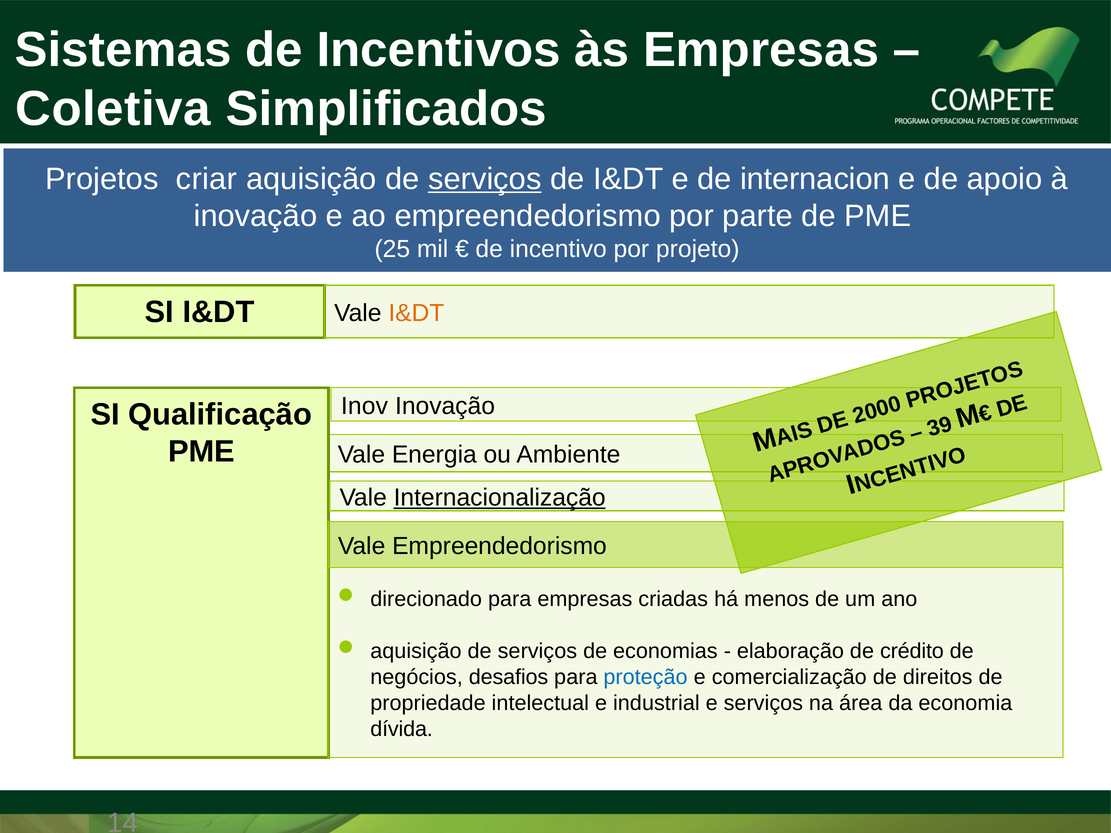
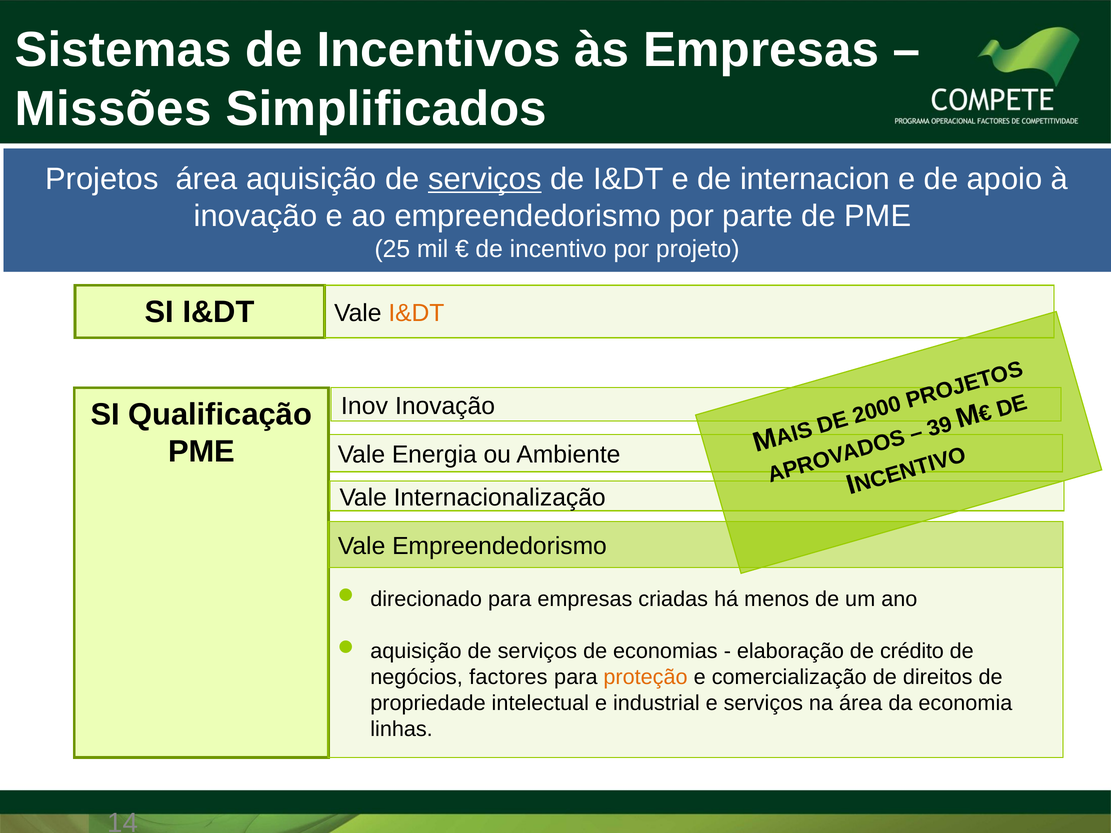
Coletiva: Coletiva -> Missões
Projetos criar: criar -> área
Internacionalização underline: present -> none
desafios: desafios -> factores
proteção colour: blue -> orange
dívida: dívida -> linhas
